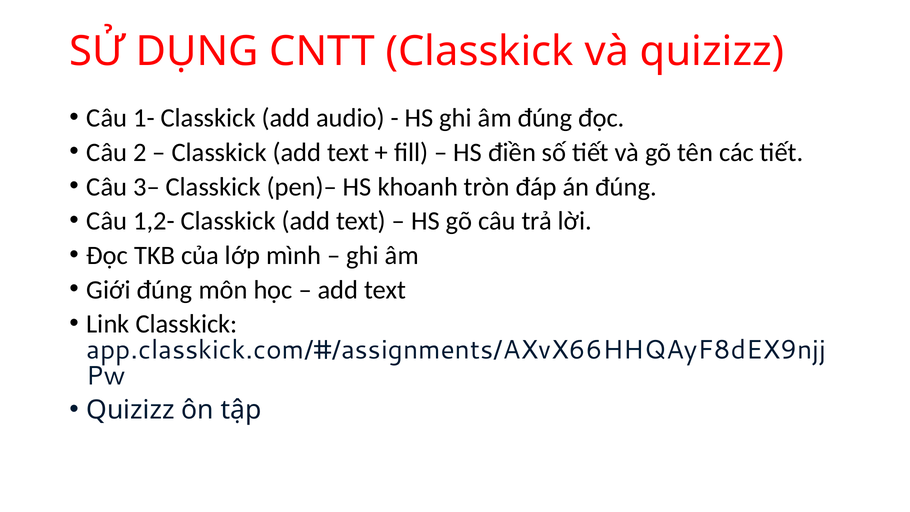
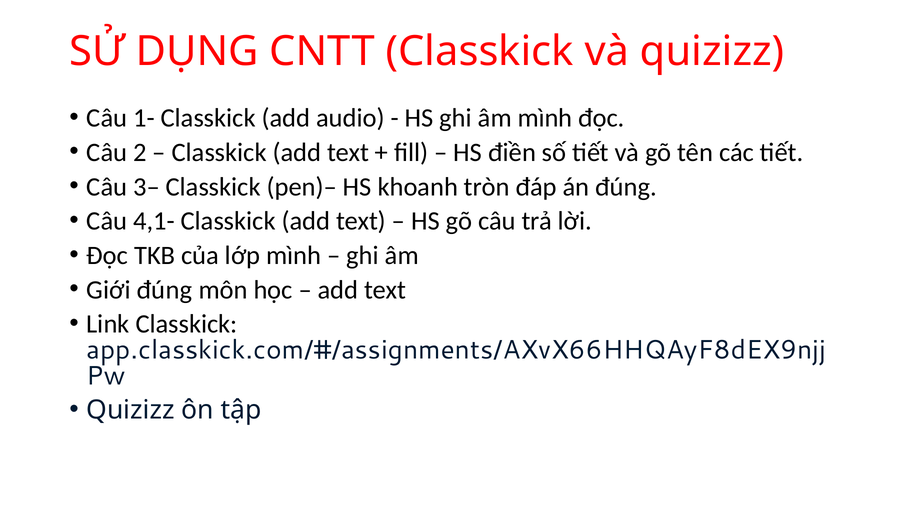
âm đúng: đúng -> mình
1,2-: 1,2- -> 4,1-
